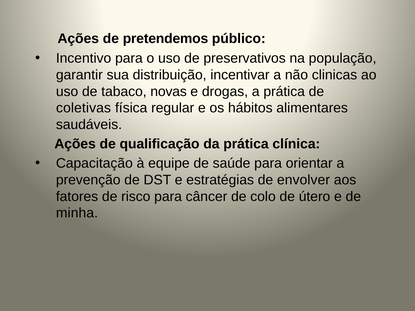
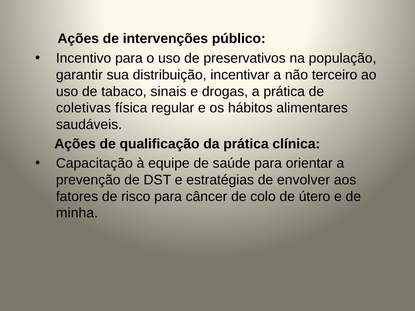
pretendemos: pretendemos -> intervenções
clinicas: clinicas -> terceiro
novas: novas -> sinais
